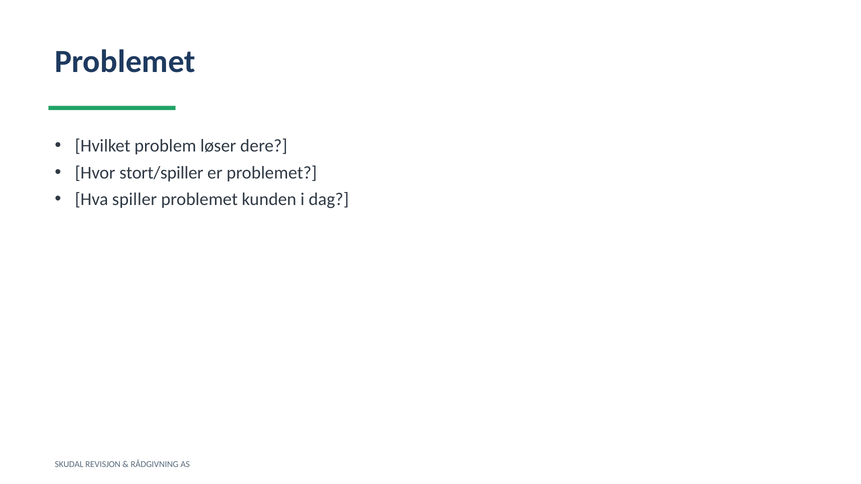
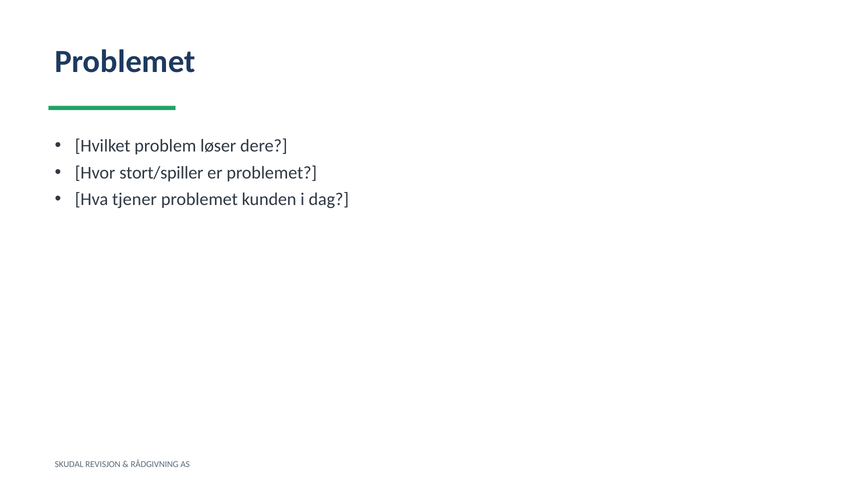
spiller: spiller -> tjener
